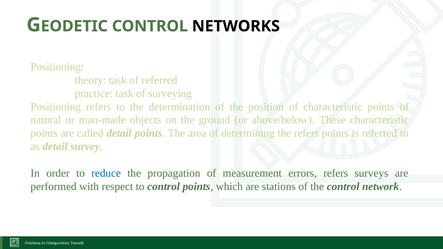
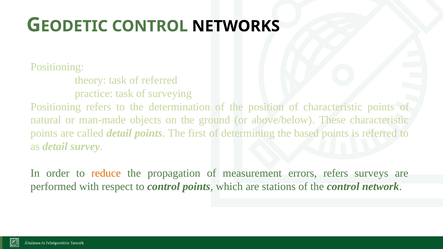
area: area -> first
the refers: refers -> based
reduce colour: blue -> orange
